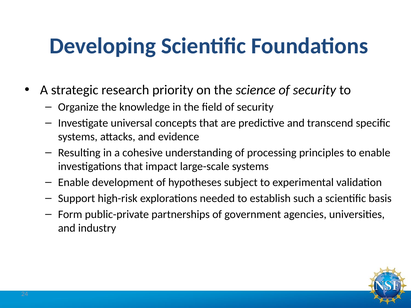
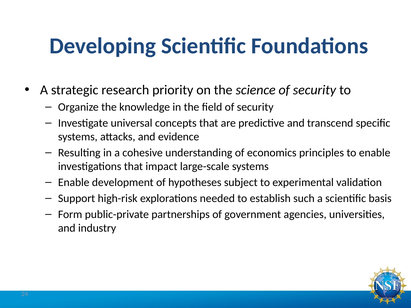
processing: processing -> economics
